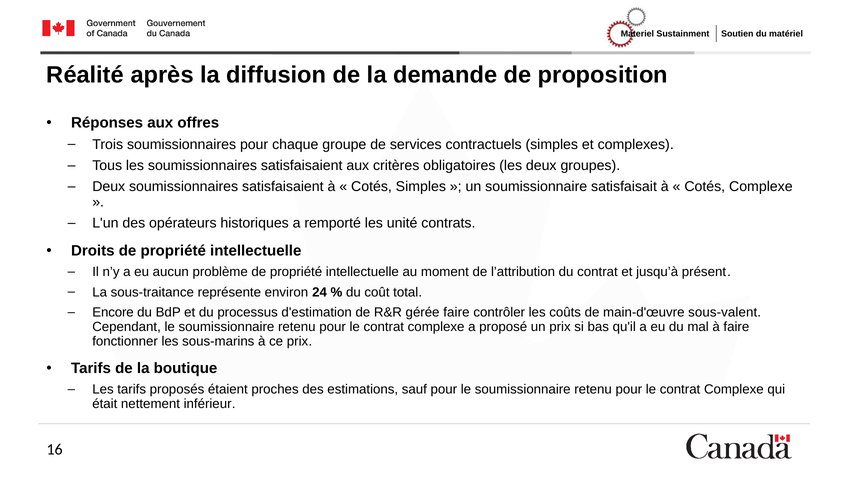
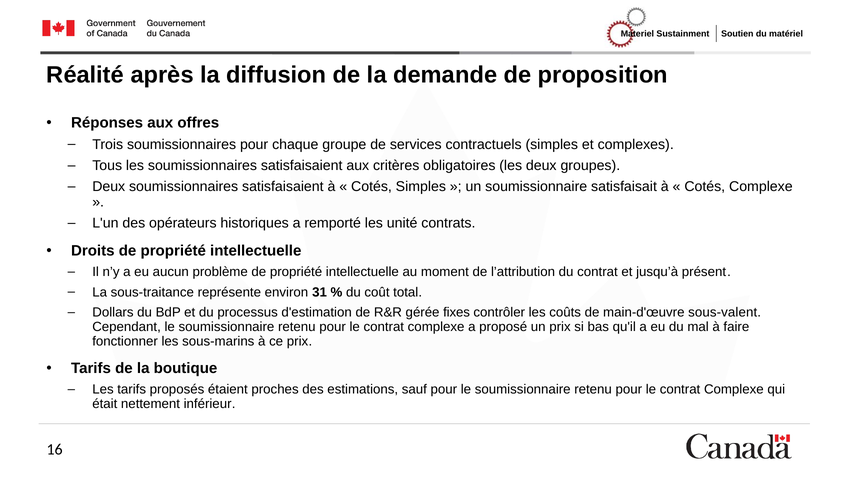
24: 24 -> 31
Encore: Encore -> Dollars
gérée faire: faire -> fixes
